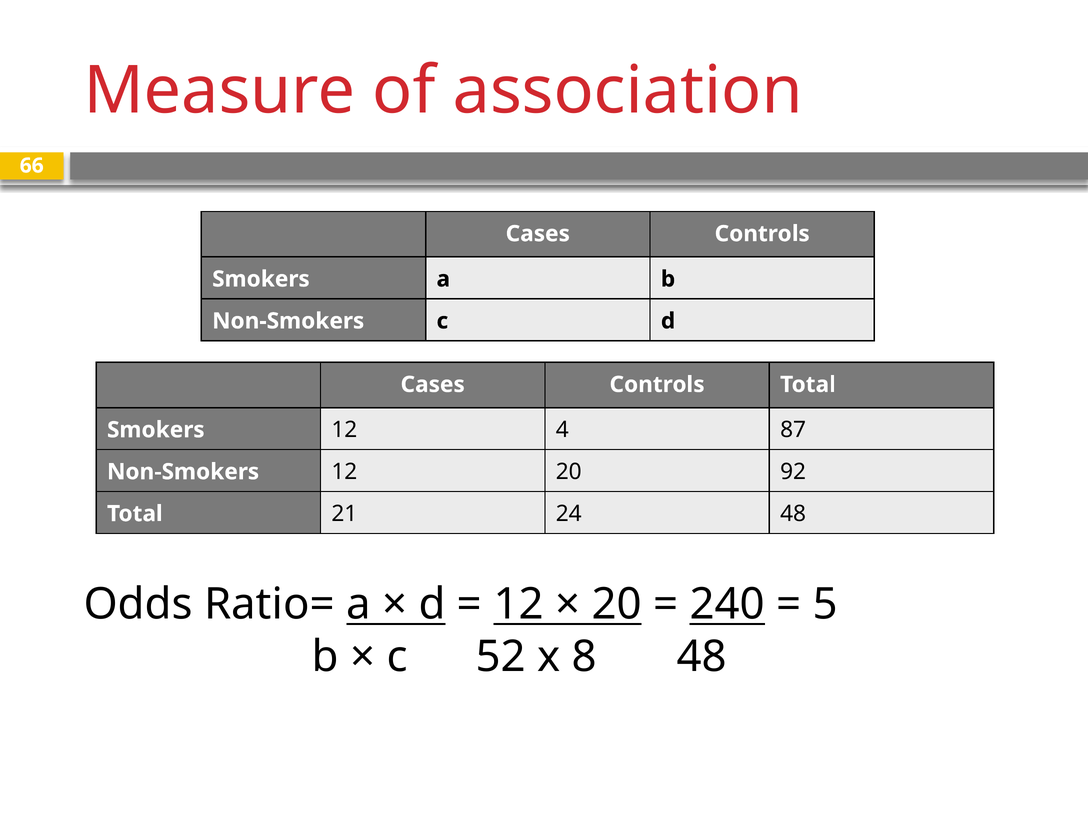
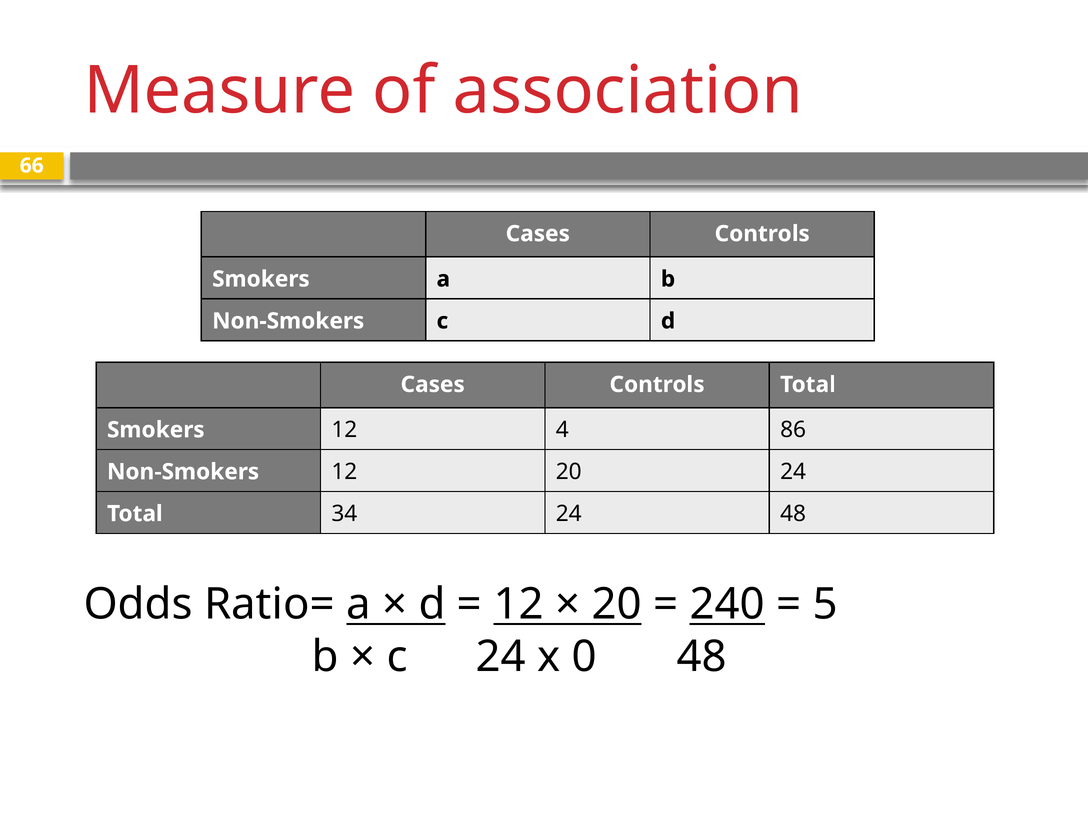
87: 87 -> 86
20 92: 92 -> 24
21: 21 -> 34
c 52: 52 -> 24
8: 8 -> 0
